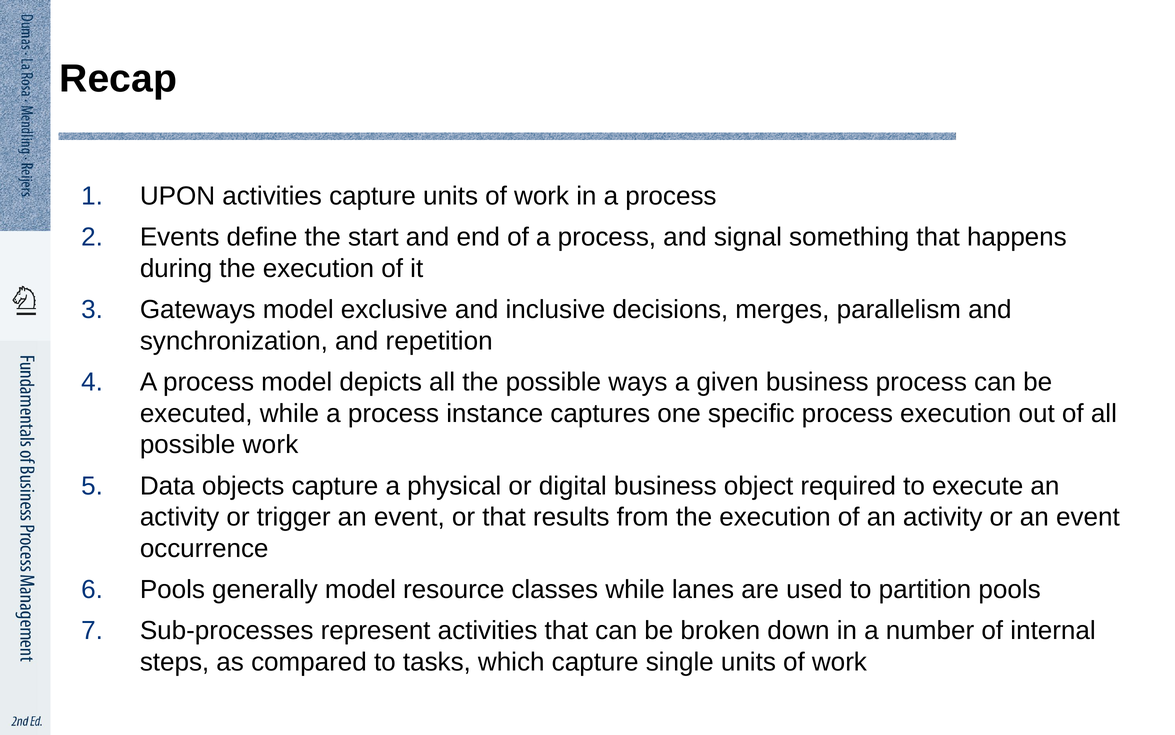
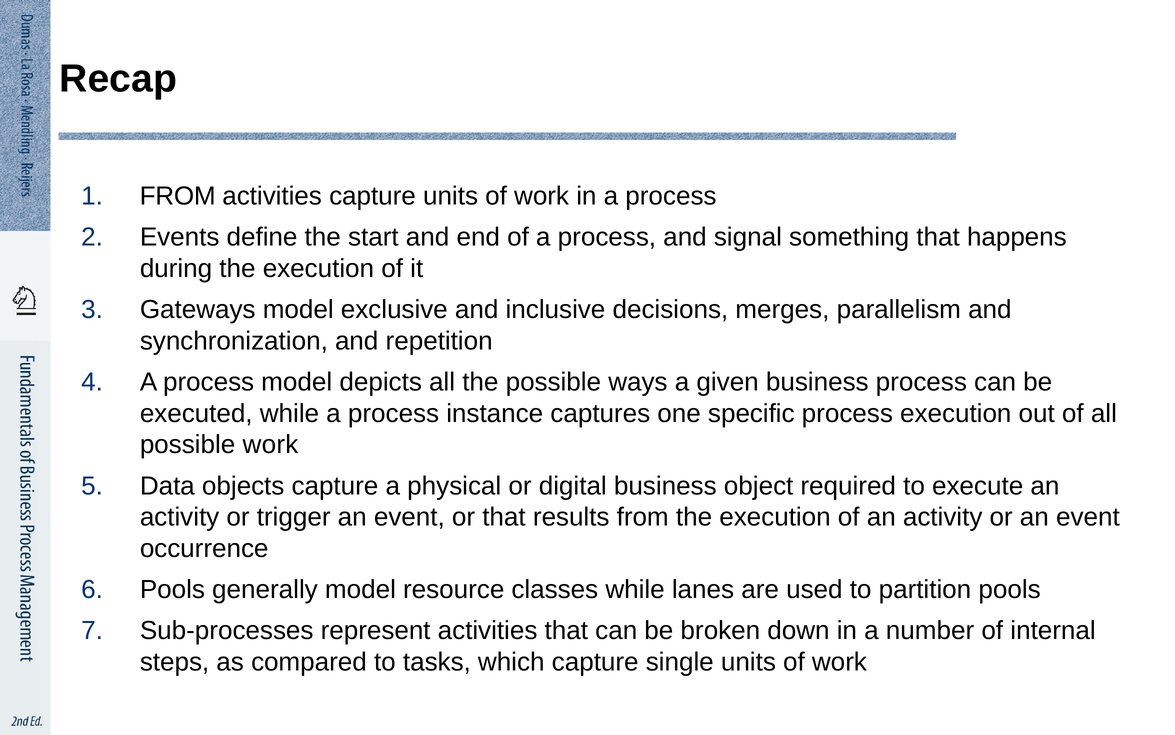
UPON at (178, 196): UPON -> FROM
